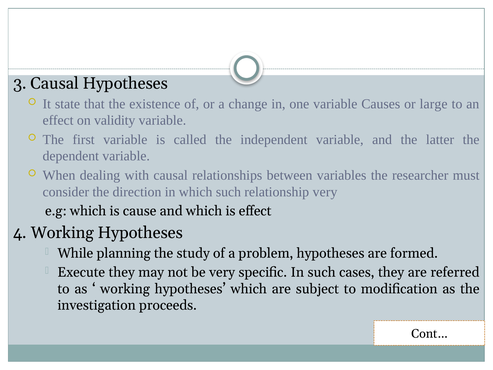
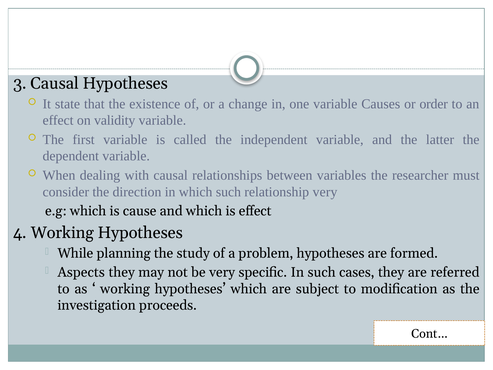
large: large -> order
Execute: Execute -> Aspects
